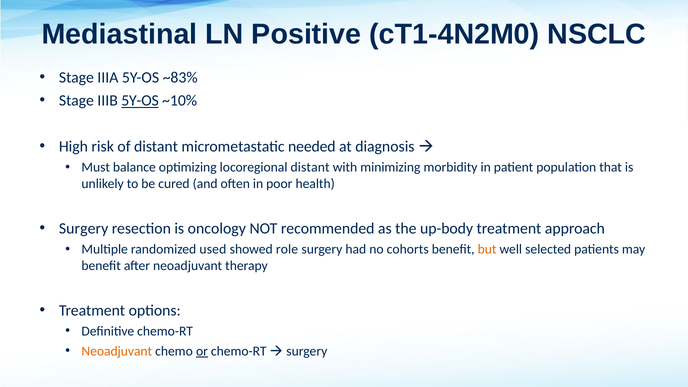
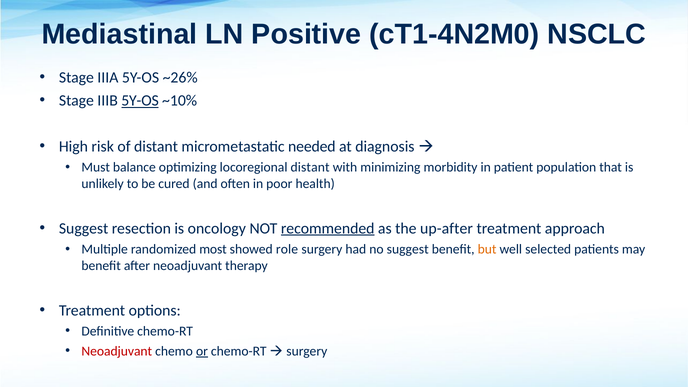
~83%: ~83% -> ~26%
Surgery at (84, 228): Surgery -> Suggest
recommended underline: none -> present
up-body: up-body -> up-after
used: used -> most
no cohorts: cohorts -> suggest
Neoadjuvant at (117, 351) colour: orange -> red
